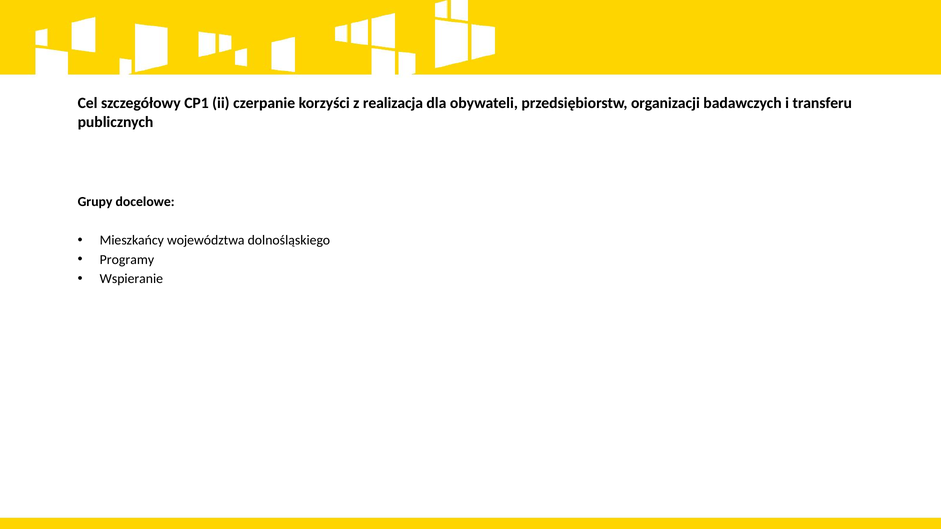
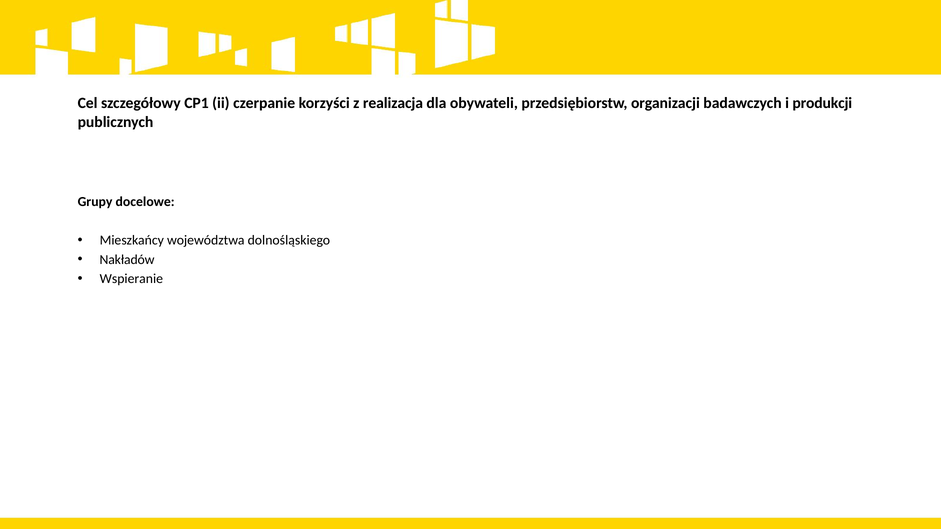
transferu: transferu -> produkcji
Programy: Programy -> Nakładów
